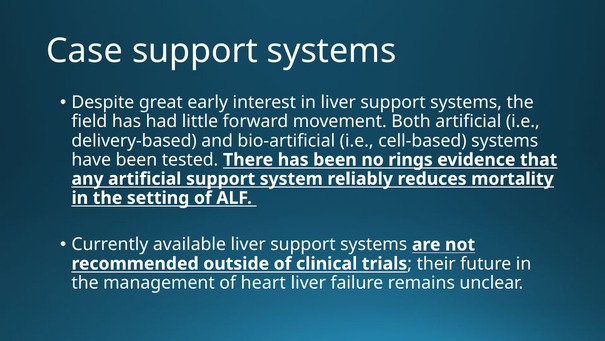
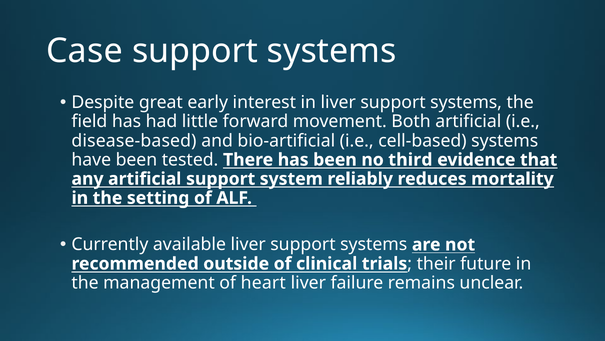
delivery-based: delivery-based -> disease-based
rings: rings -> third
